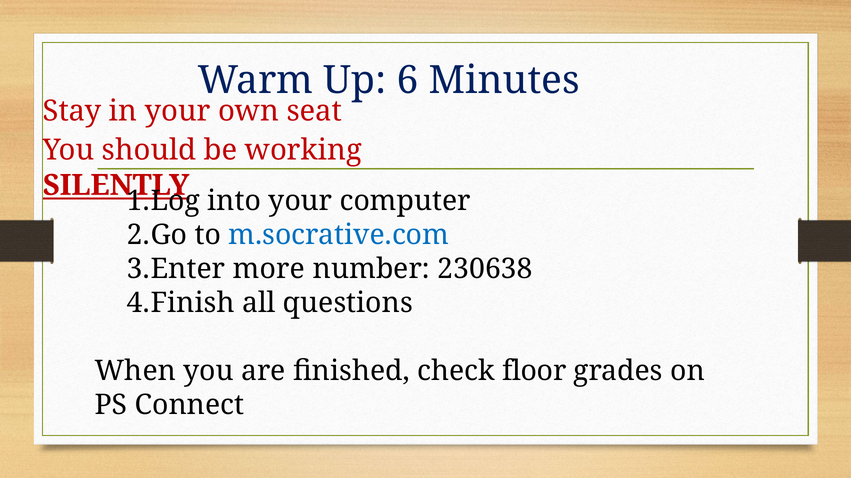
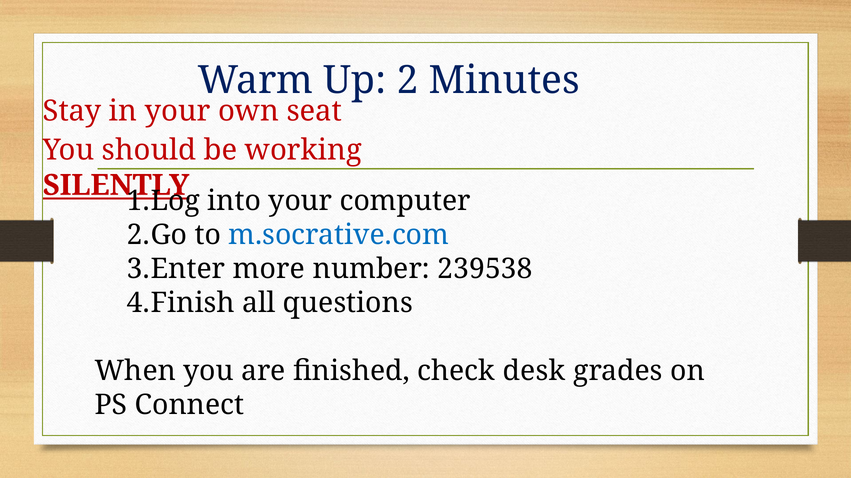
6: 6 -> 2
230638: 230638 -> 239538
floor: floor -> desk
